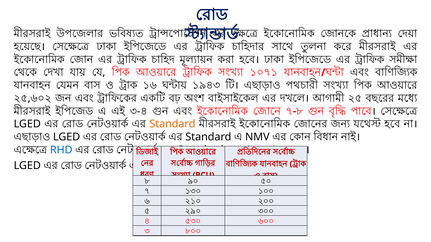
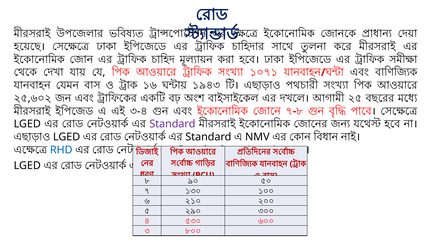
Standard at (172, 124) colour: orange -> purple
